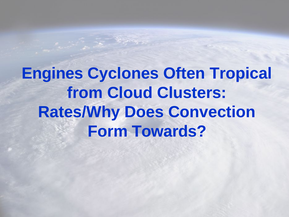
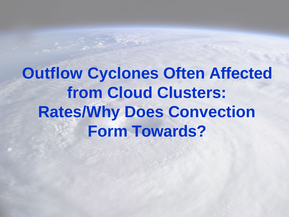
Engines: Engines -> Outflow
Tropical: Tropical -> Affected
